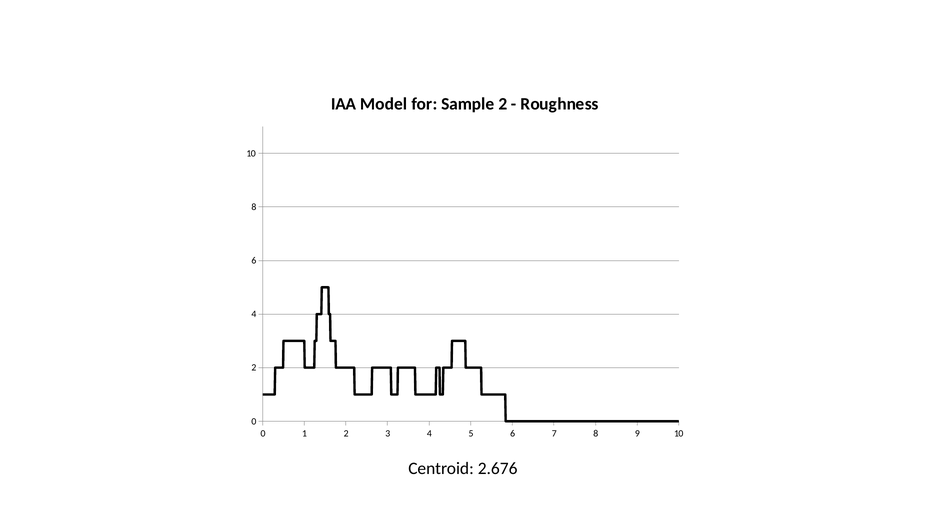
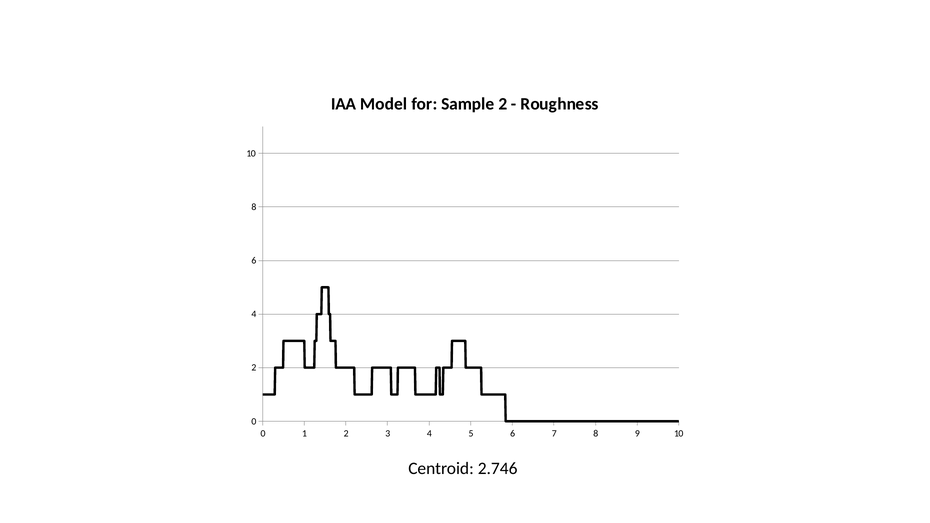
2.676: 2.676 -> 2.746
